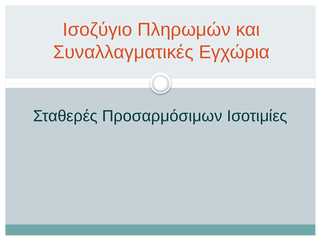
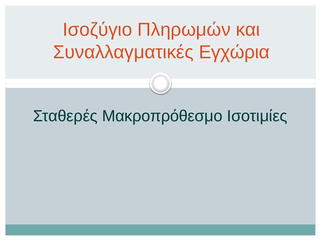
Προσαρμόσιμων: Προσαρμόσιμων -> Μακροπρόθεσμο
